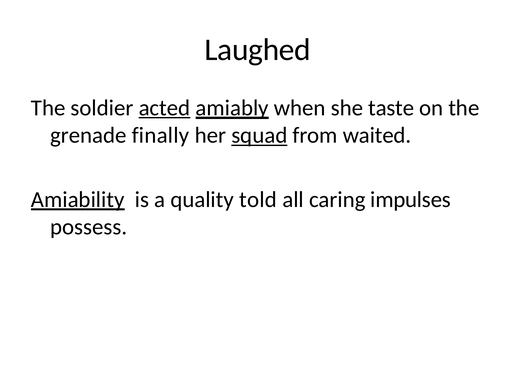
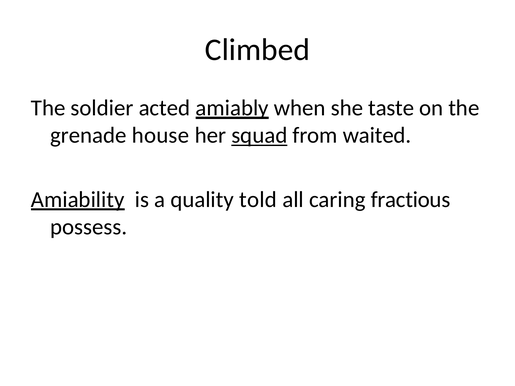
Laughed: Laughed -> Climbed
acted underline: present -> none
finally: finally -> house
impulses: impulses -> fractious
